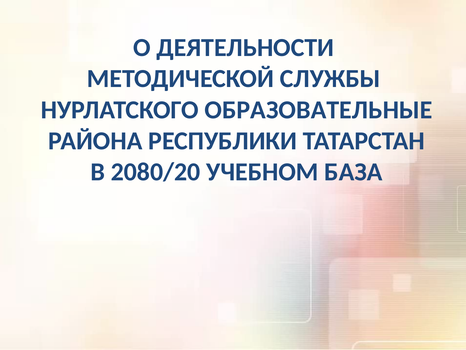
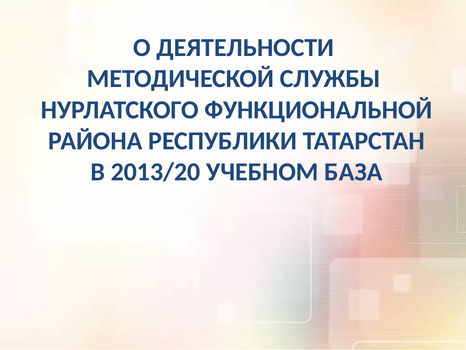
ОБРАЗОВАТЕЛЬНЫЕ: ОБРАЗОВАТЕЛЬНЫЕ -> ФУНКЦИОНАЛЬНОЙ
2080/20: 2080/20 -> 2013/20
